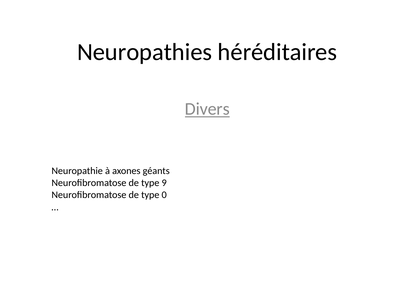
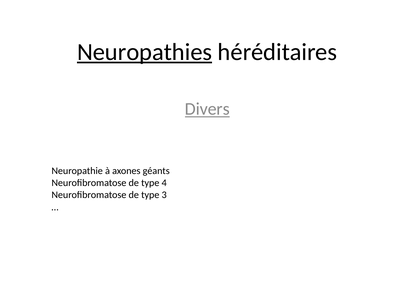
Neuropathies underline: none -> present
9: 9 -> 4
0: 0 -> 3
